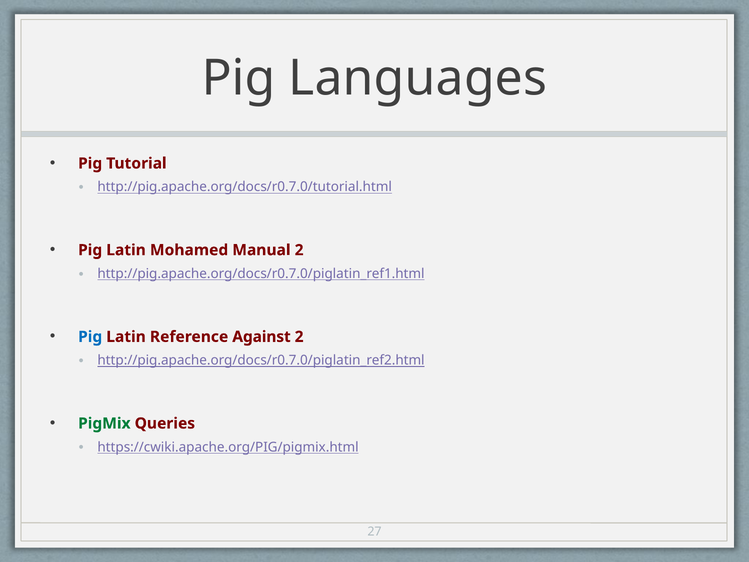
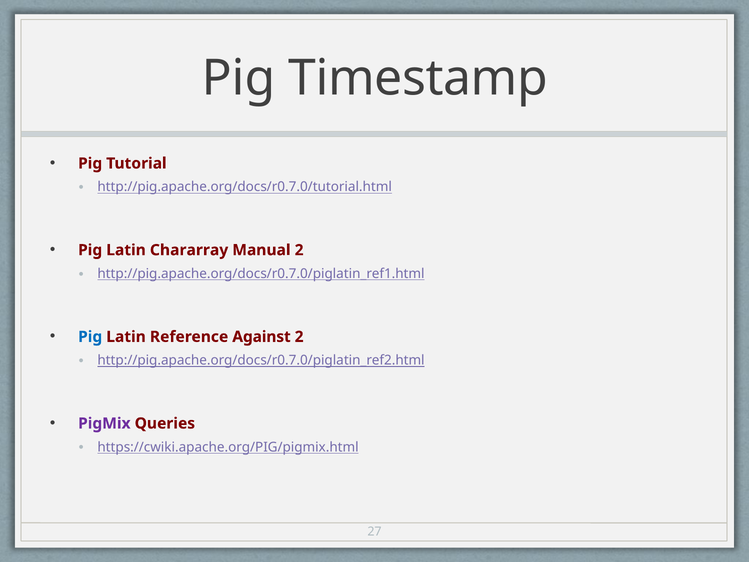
Languages: Languages -> Timestamp
Mohamed: Mohamed -> Chararray
PigMix colour: green -> purple
